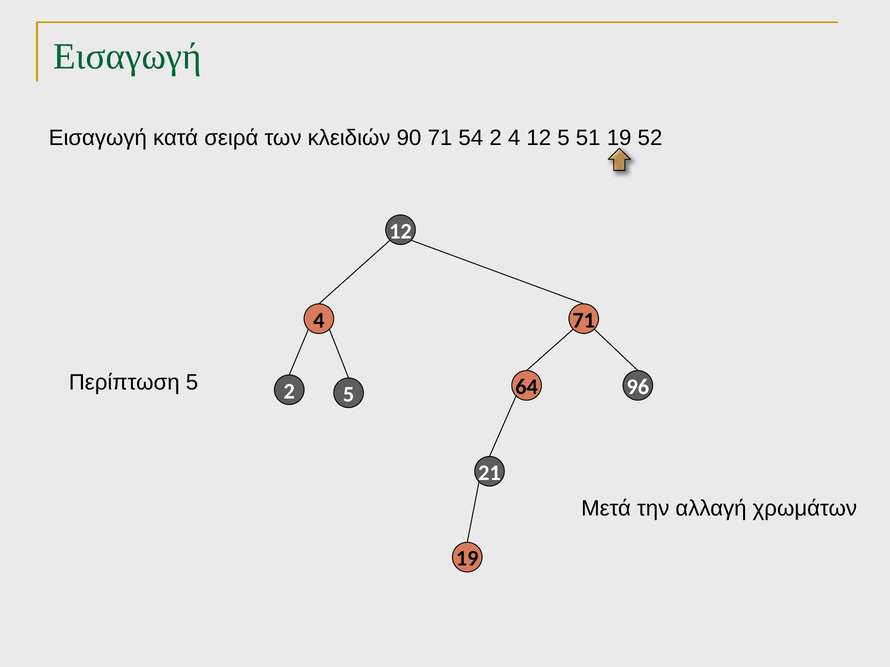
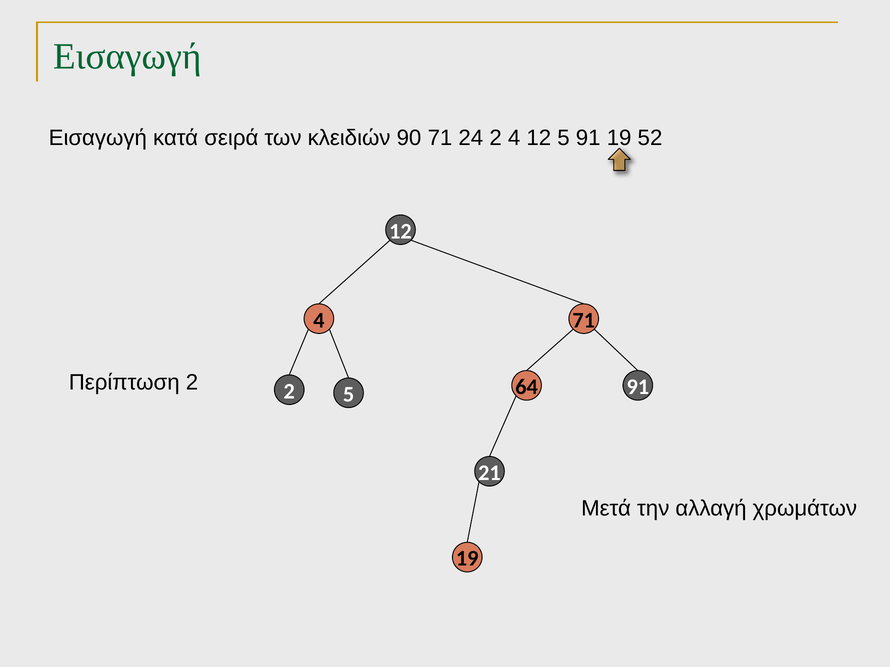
54: 54 -> 24
5 51: 51 -> 91
Περίπτωση 5: 5 -> 2
64 96: 96 -> 91
